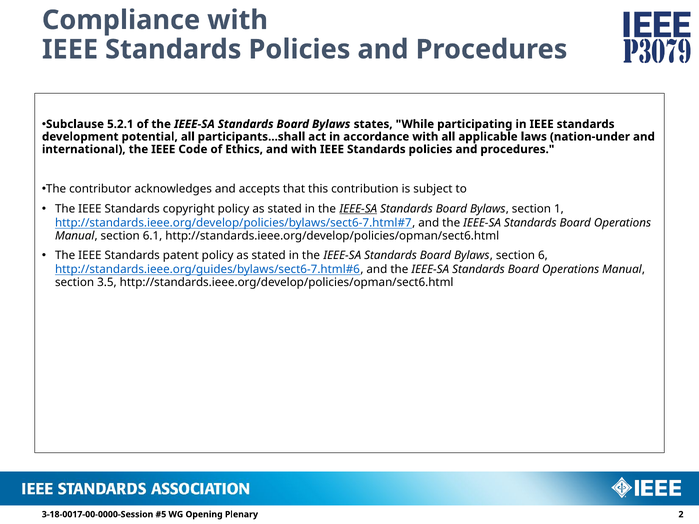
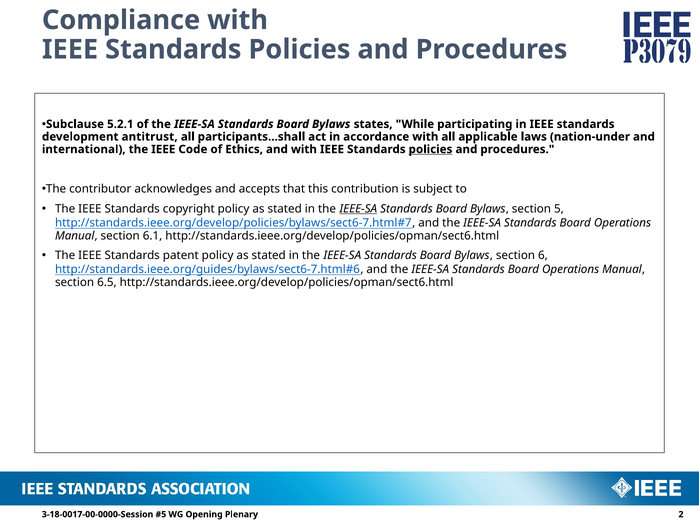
potential: potential -> antitrust
policies at (430, 149) underline: none -> present
1: 1 -> 5
3.5: 3.5 -> 6.5
